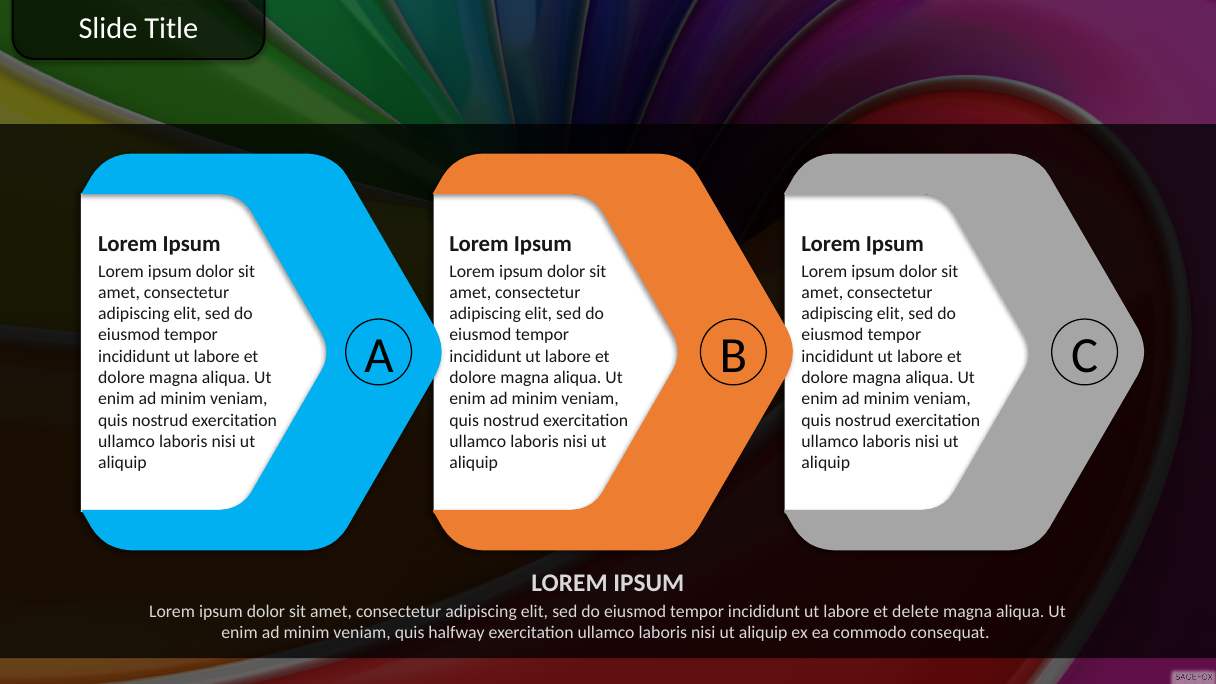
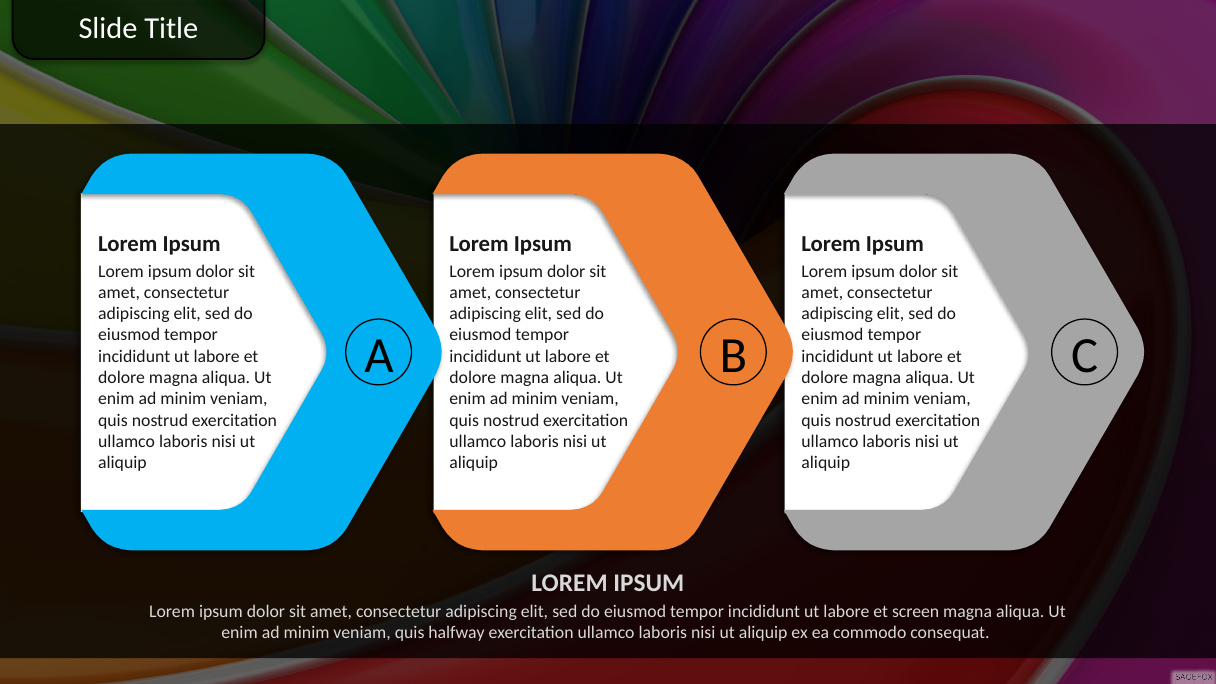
delete: delete -> screen
